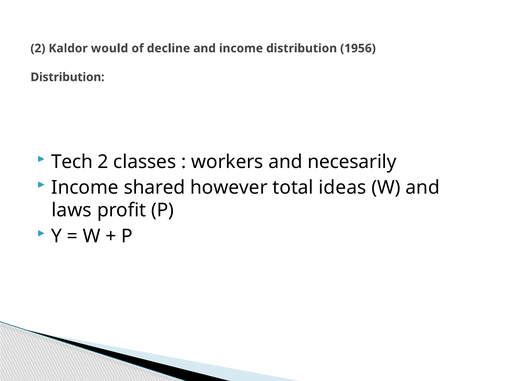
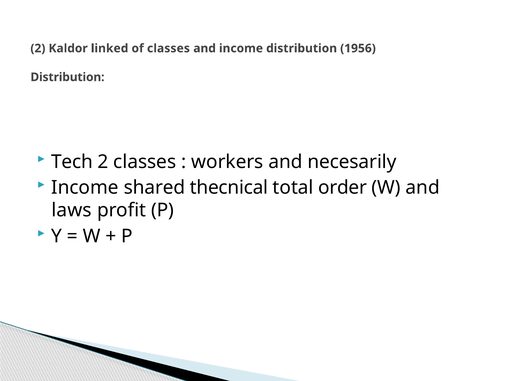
would: would -> linked
of decline: decline -> classes
however: however -> thecnical
ideas: ideas -> order
